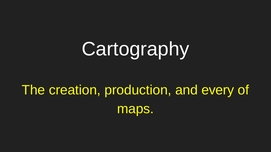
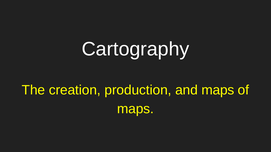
and every: every -> maps
